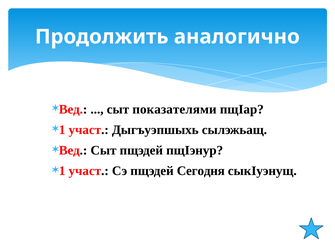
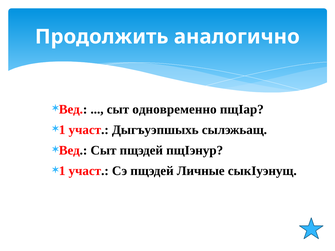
показателями: показателями -> одновременно
Сегодня: Сегодня -> Личные
